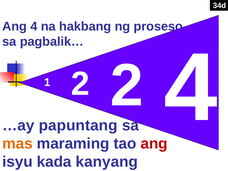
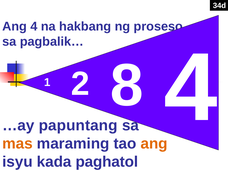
2 2: 2 -> 8
ang at (154, 144) colour: red -> orange
kanyang: kanyang -> paghatol
